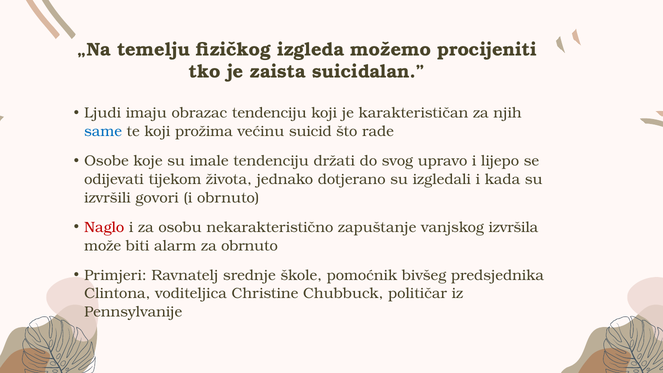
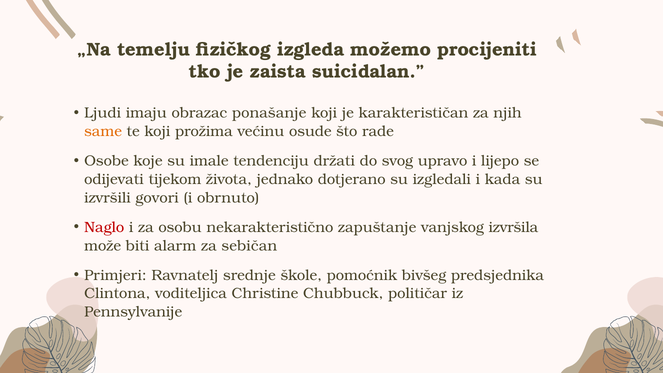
obrazac tendenciju: tendenciju -> ponašanje
same colour: blue -> orange
suicid: suicid -> osude
za obrnuto: obrnuto -> sebičan
